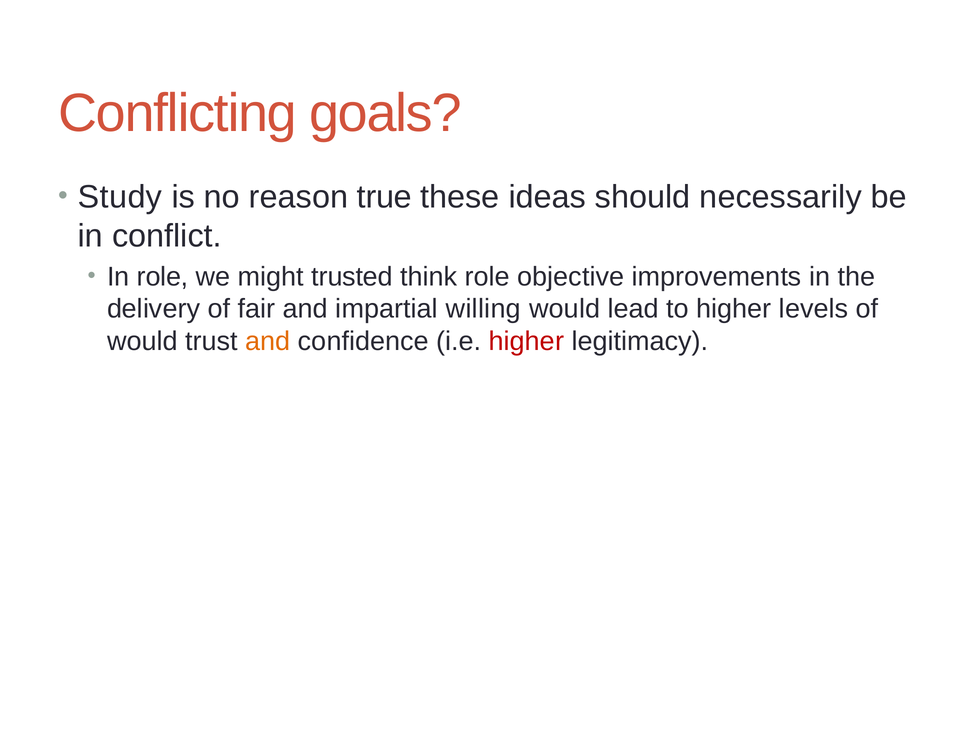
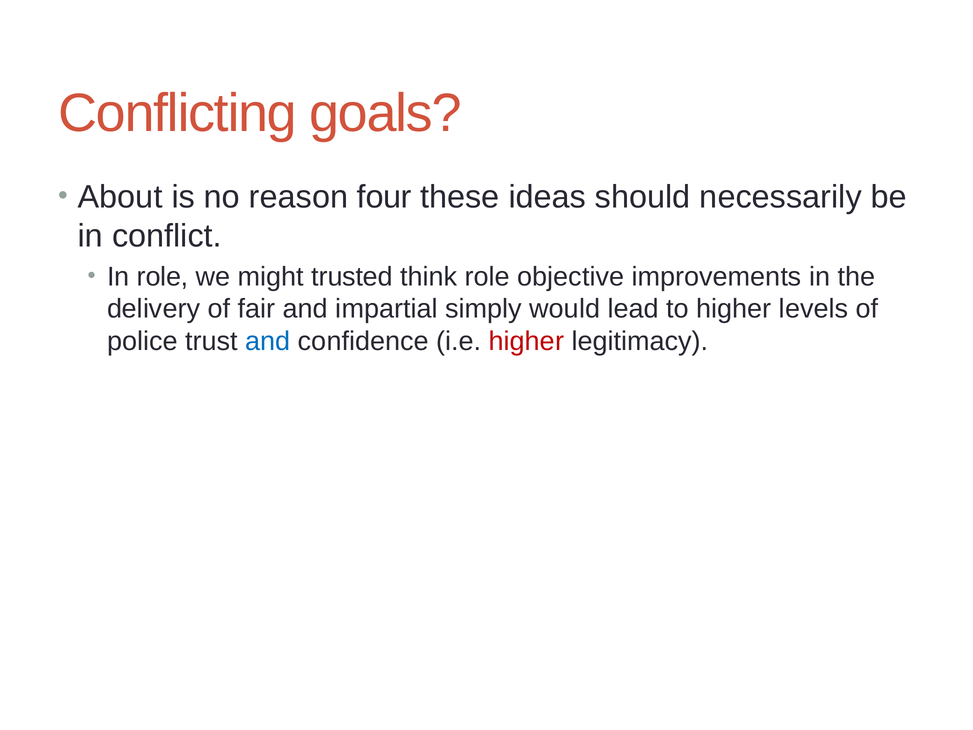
Study: Study -> About
true: true -> four
willing: willing -> simply
would at (142, 341): would -> police
and at (268, 341) colour: orange -> blue
